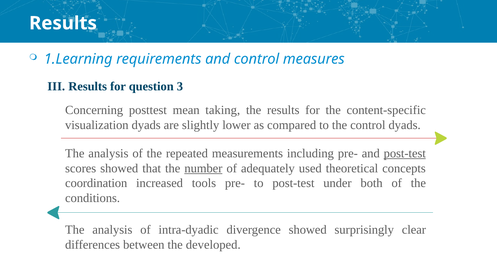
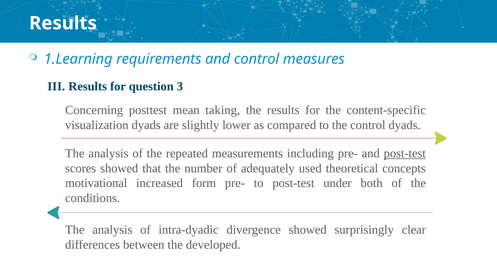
number underline: present -> none
coordination: coordination -> motivational
tools: tools -> form
